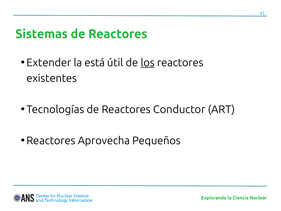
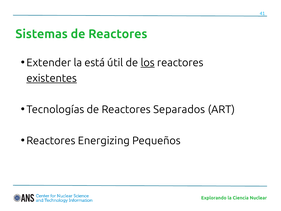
existentes underline: none -> present
Conductor: Conductor -> Separados
Aprovecha: Aprovecha -> Energizing
